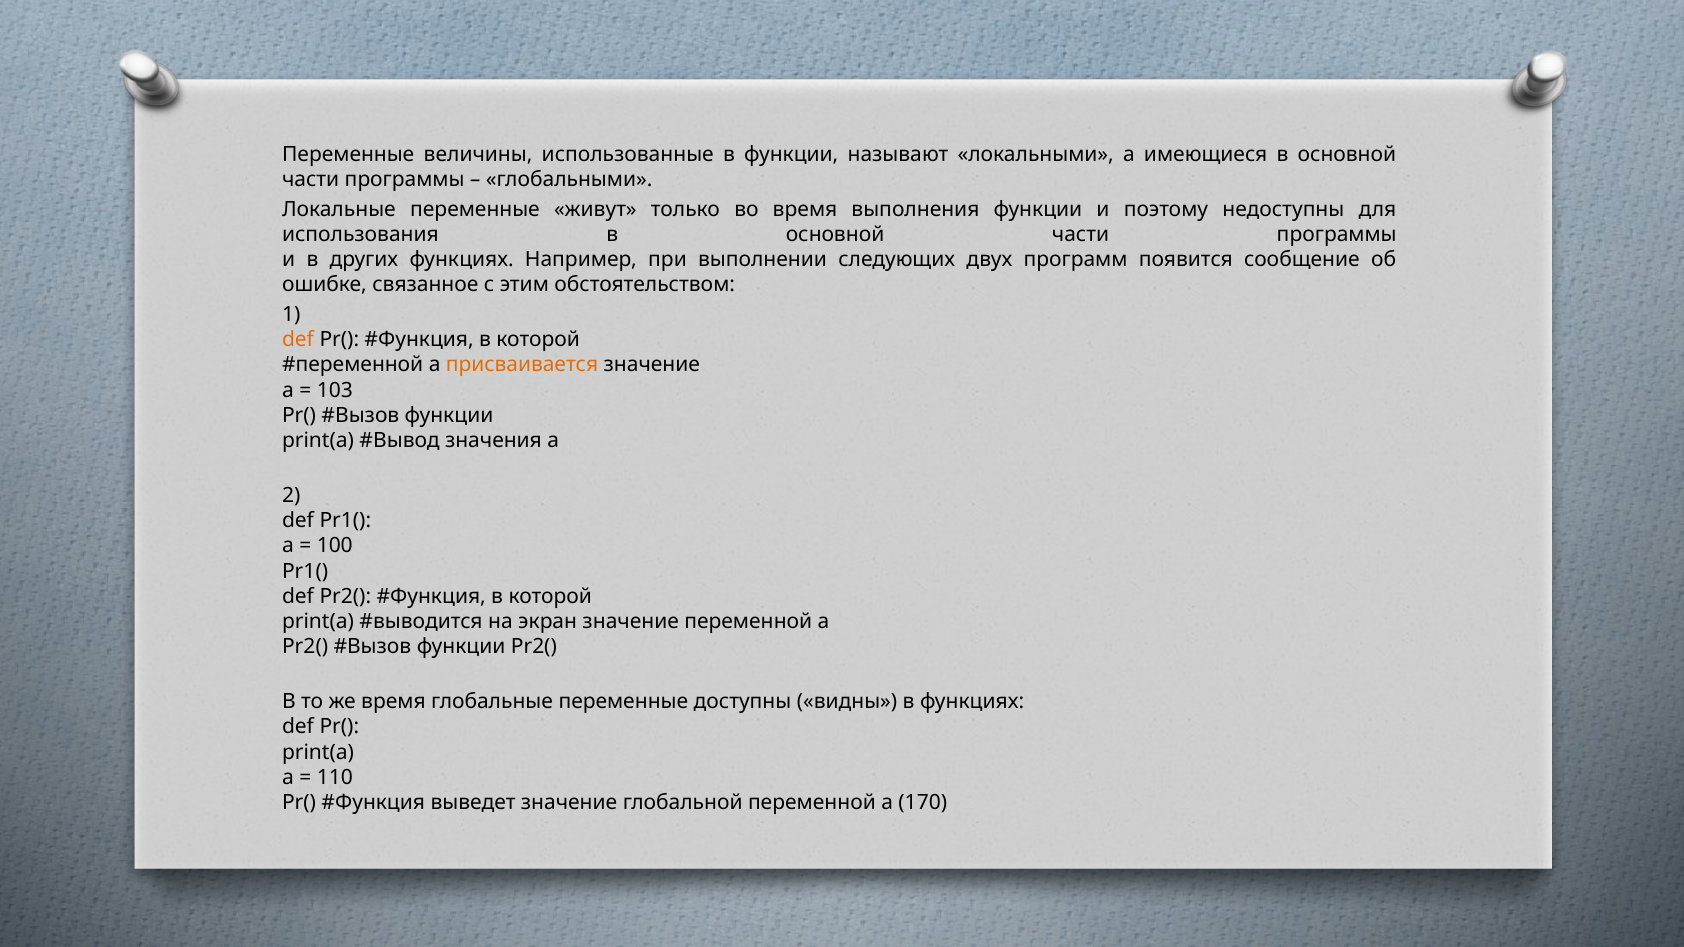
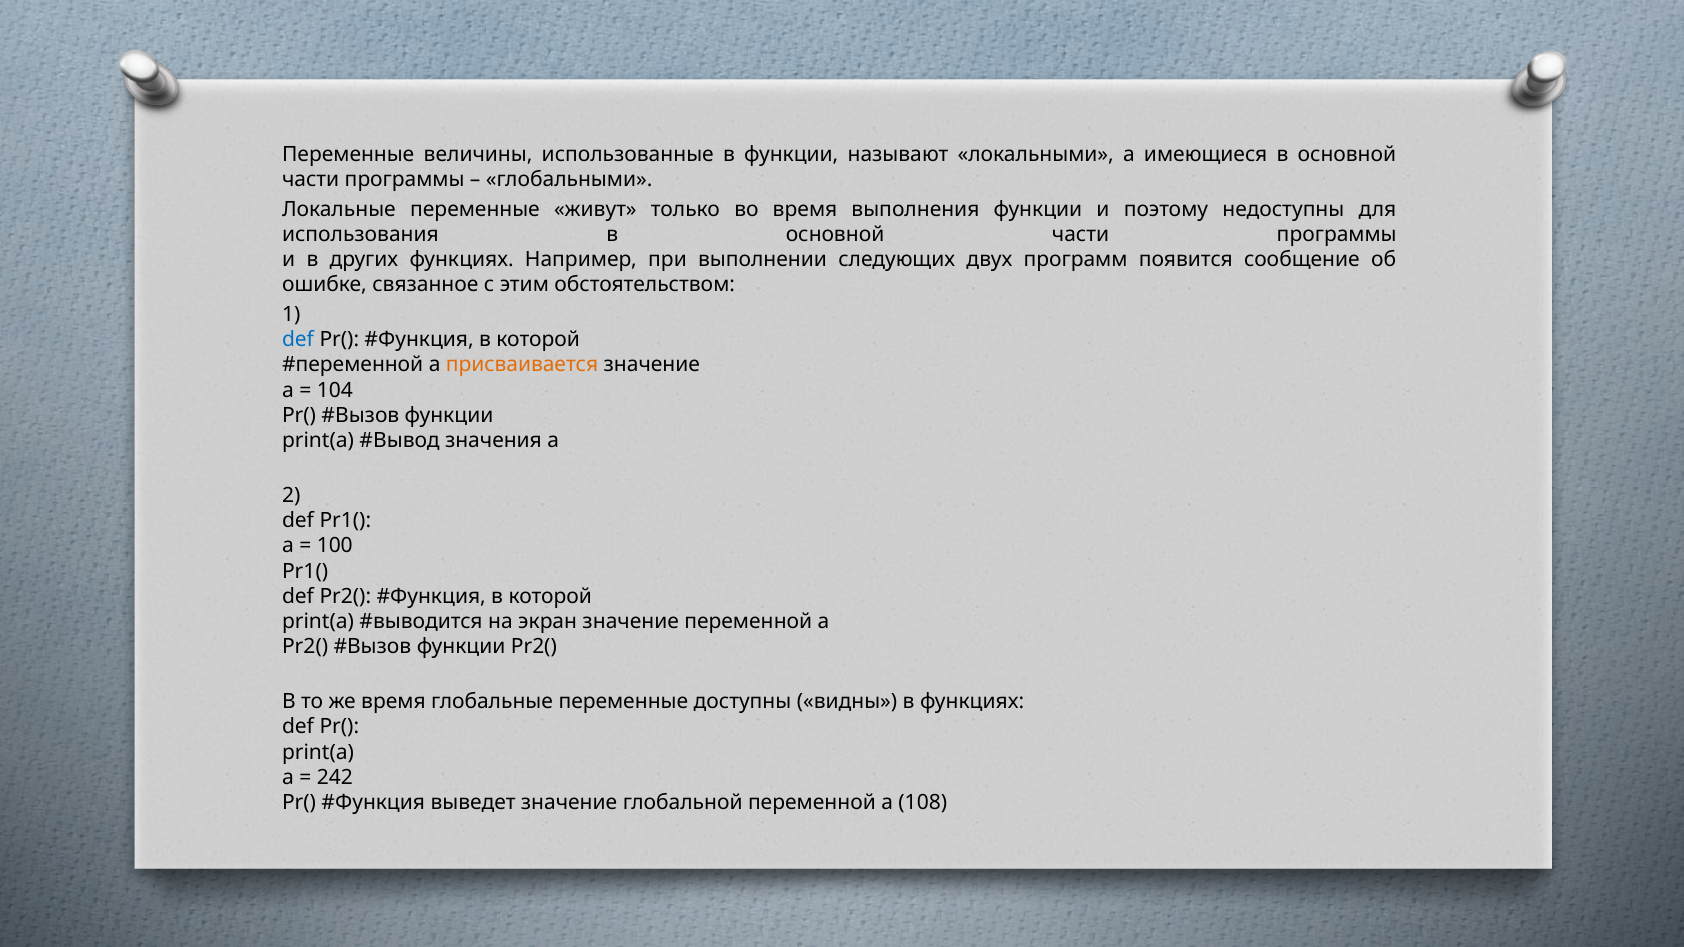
def at (298, 340) colour: orange -> blue
103: 103 -> 104
110: 110 -> 242
170: 170 -> 108
